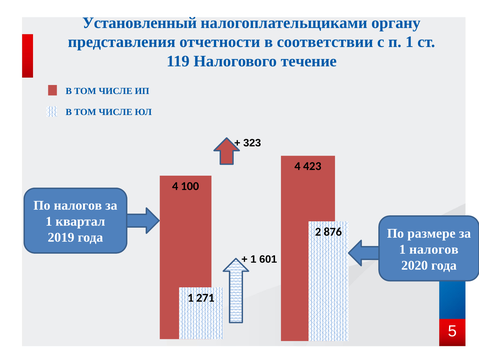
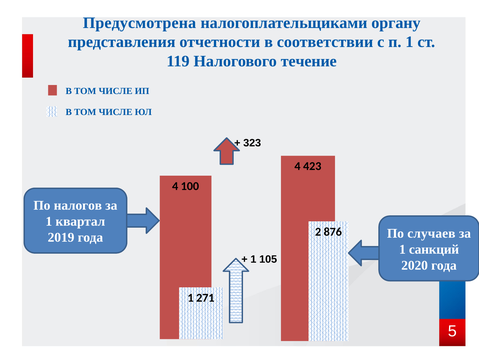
Установленный: Установленный -> Предусмотрена
размере: размере -> случаев
1 налогов: налогов -> санкций
601: 601 -> 105
